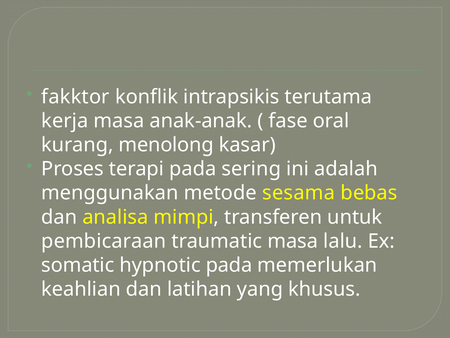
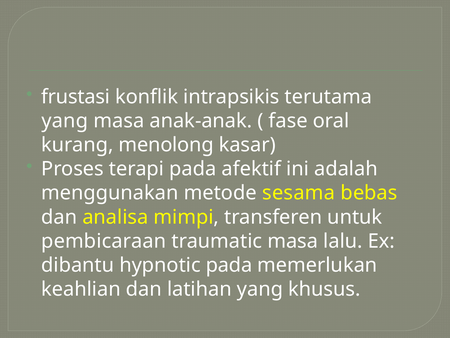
fakktor: fakktor -> frustasi
kerja at (65, 121): kerja -> yang
sering: sering -> afektif
somatic: somatic -> dibantu
